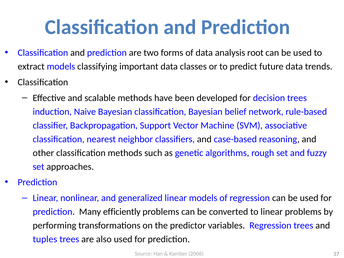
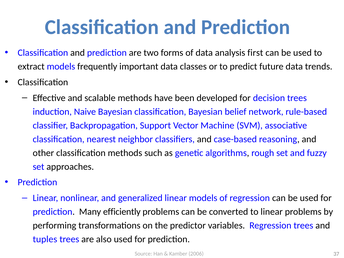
root: root -> first
classifying: classifying -> frequently
